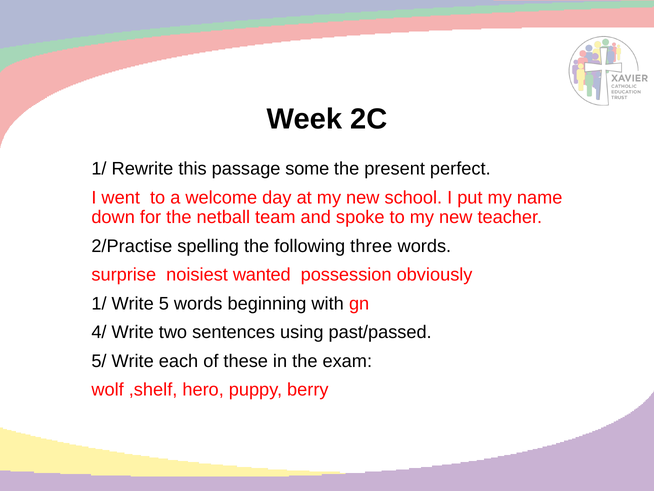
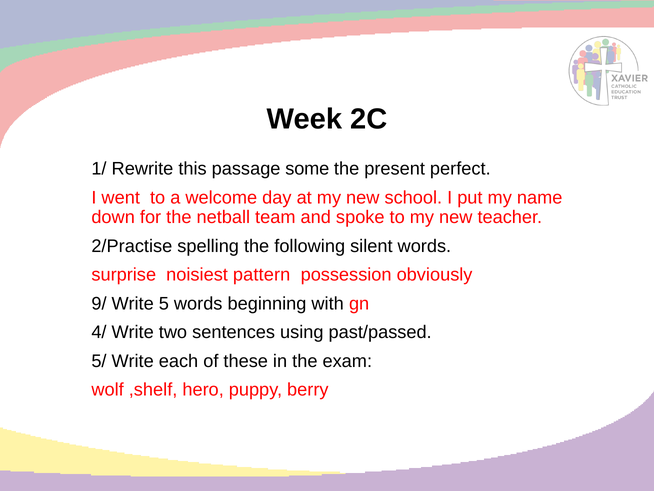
three: three -> silent
wanted: wanted -> pattern
1/ at (99, 303): 1/ -> 9/
